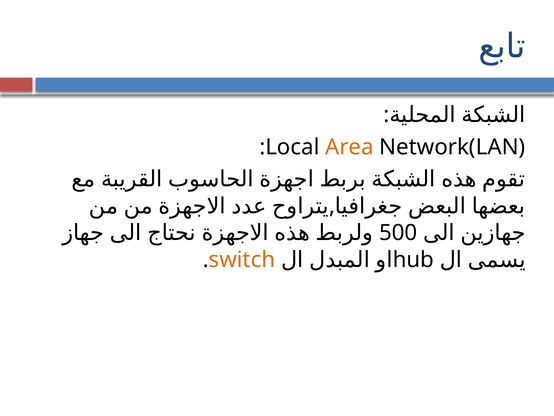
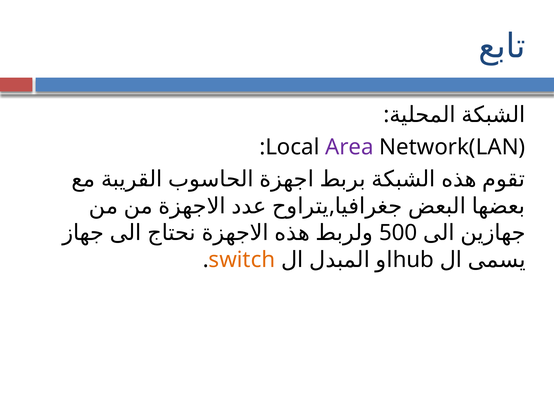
Area colour: orange -> purple
